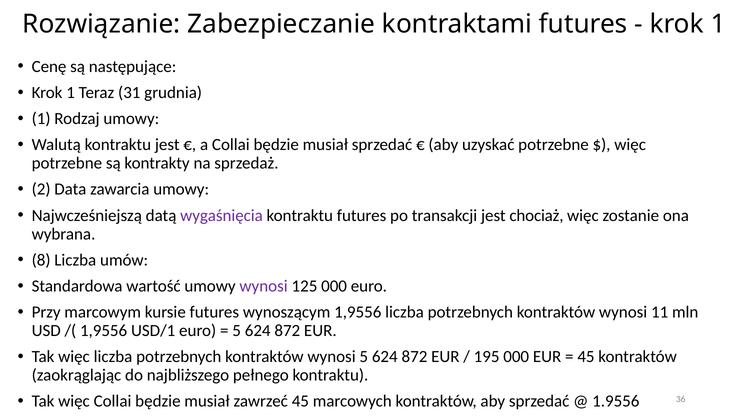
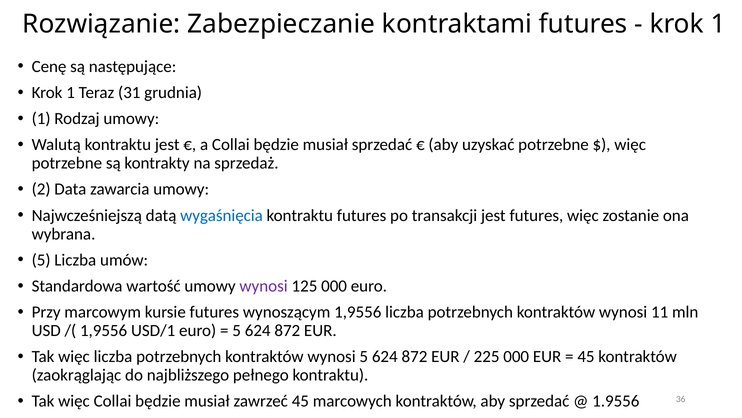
wygaśnięcia colour: purple -> blue
jest chociaż: chociaż -> futures
8 at (41, 260): 8 -> 5
195: 195 -> 225
